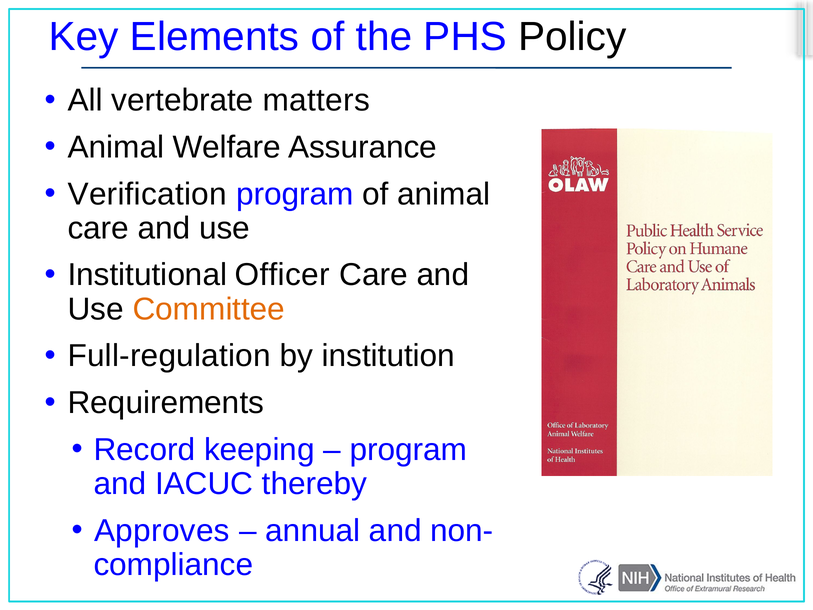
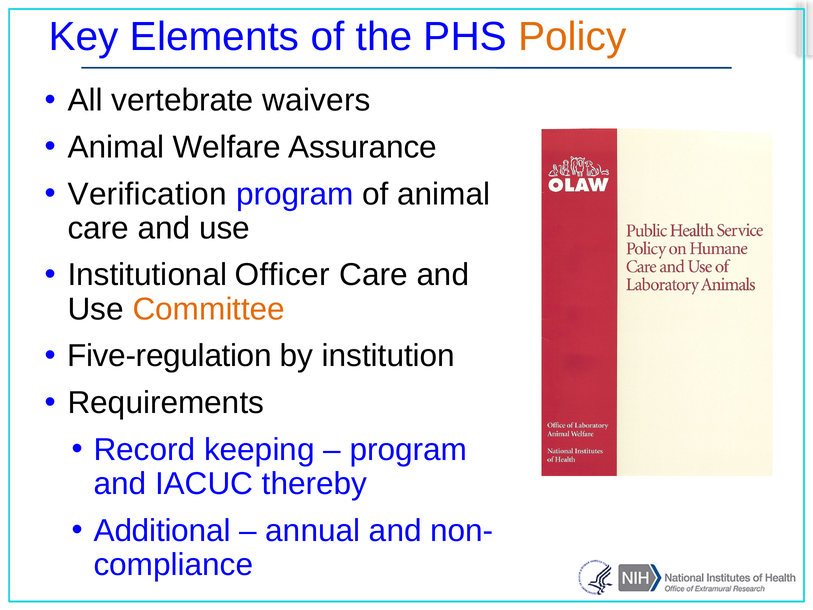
Policy colour: black -> orange
matters: matters -> waivers
Full-regulation: Full-regulation -> Five-regulation
Approves: Approves -> Additional
